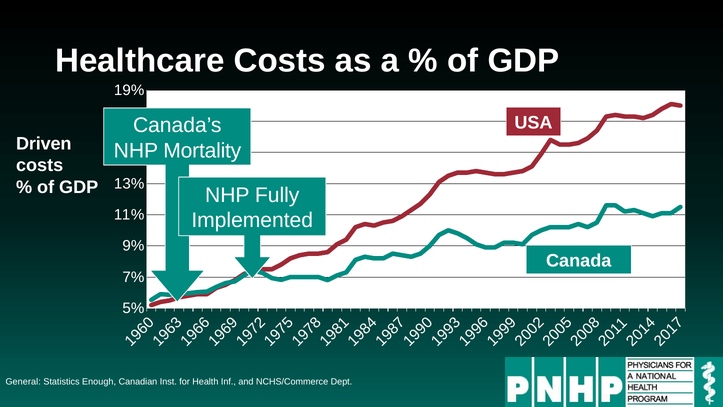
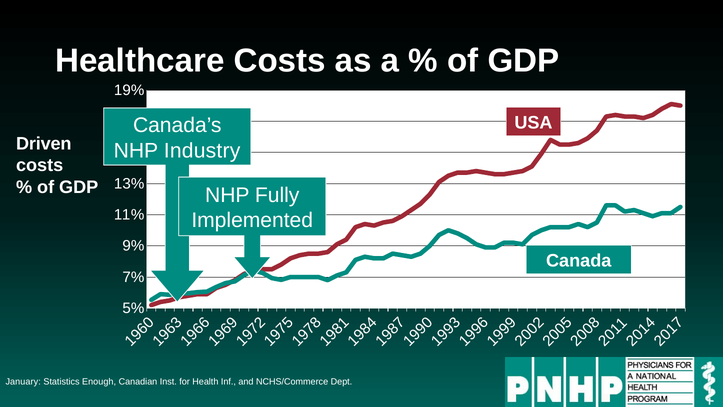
Mortality: Mortality -> Industry
General: General -> January
